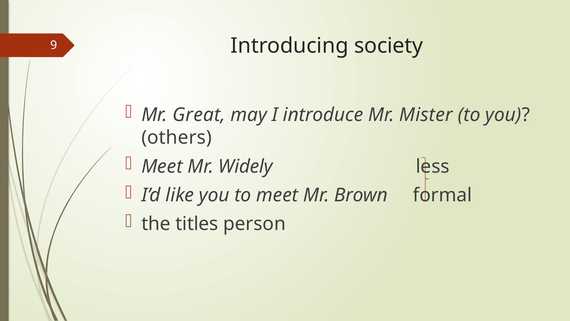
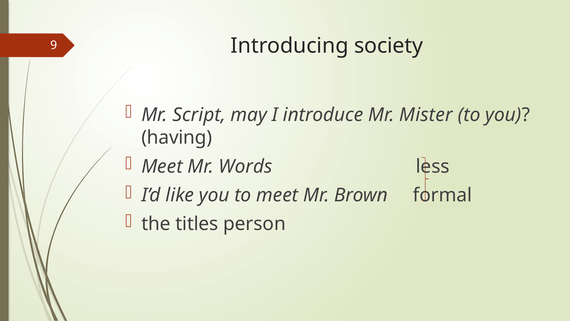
Great: Great -> Script
others: others -> having
Widely: Widely -> Words
